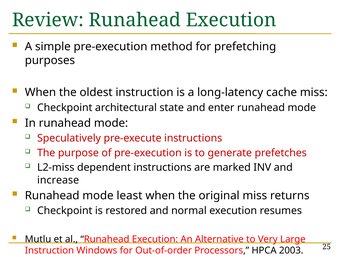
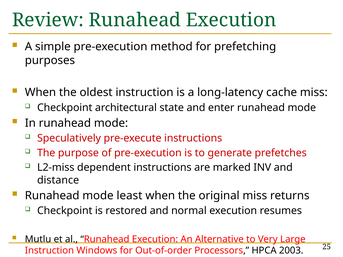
increase: increase -> distance
